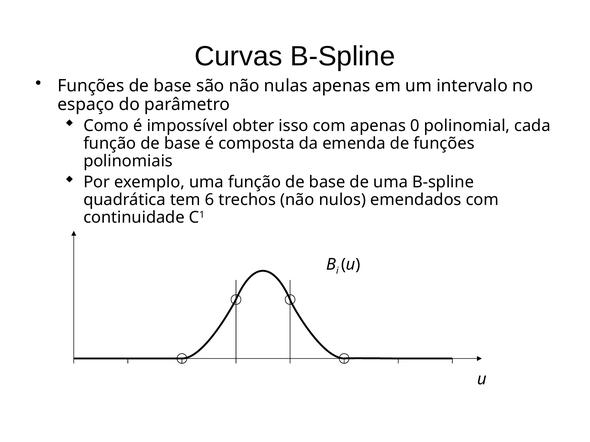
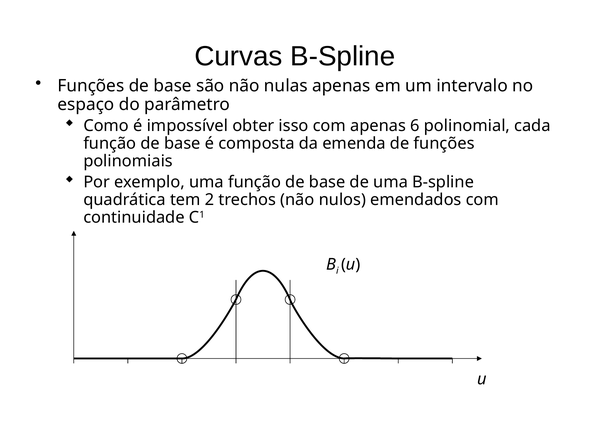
0: 0 -> 6
6: 6 -> 2
